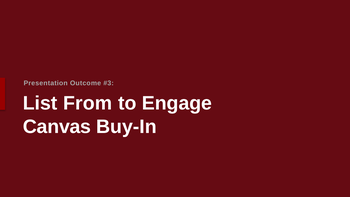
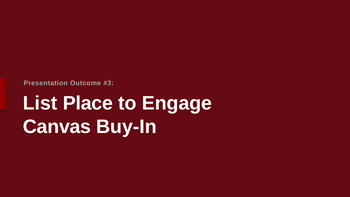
From: From -> Place
